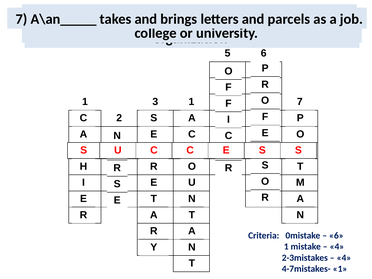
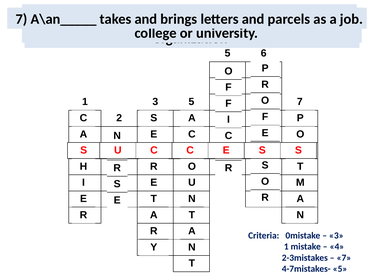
3 1: 1 -> 5
6 at (336, 235): 6 -> 3
4 at (344, 258): 4 -> 7
4-7mistakes- 1: 1 -> 5
